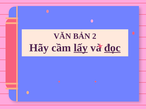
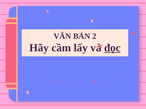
lấy underline: present -> none
